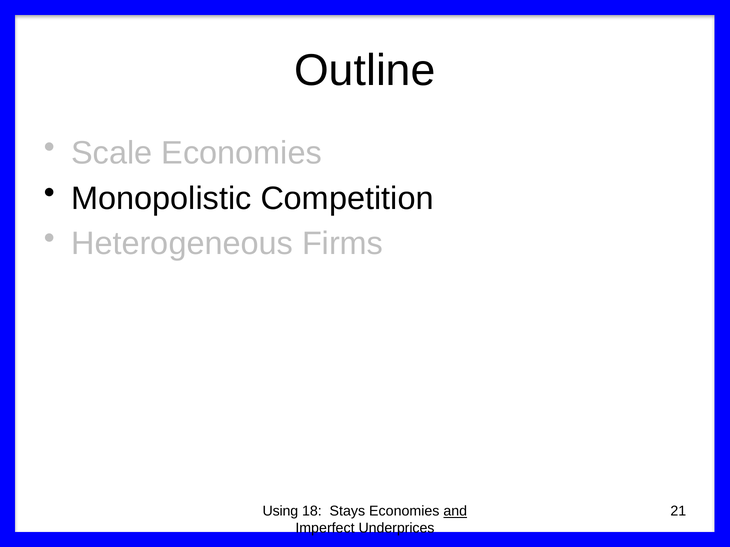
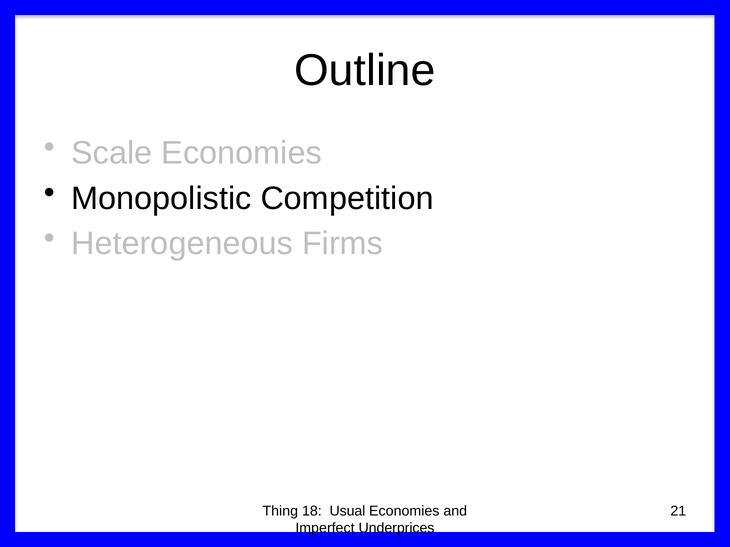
Using: Using -> Thing
Stays: Stays -> Usual
and underline: present -> none
